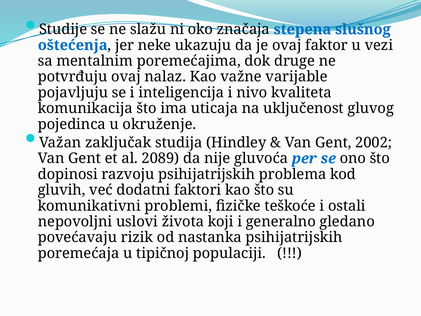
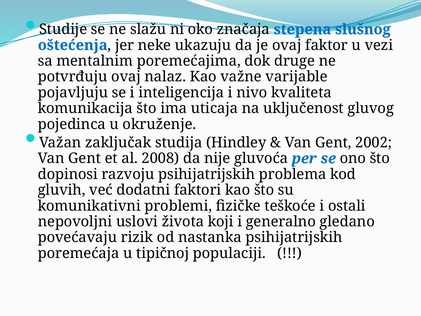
2089: 2089 -> 2008
